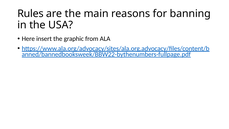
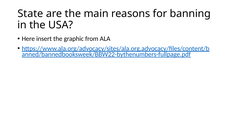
Rules: Rules -> State
